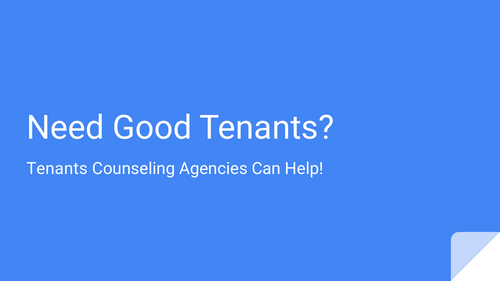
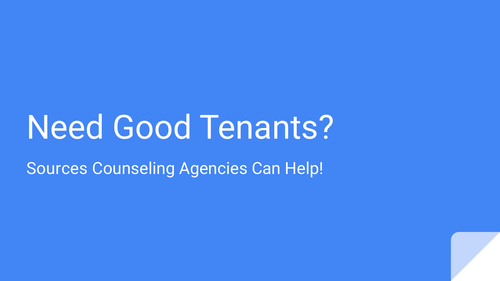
Tenants at (57, 169): Tenants -> Sources
